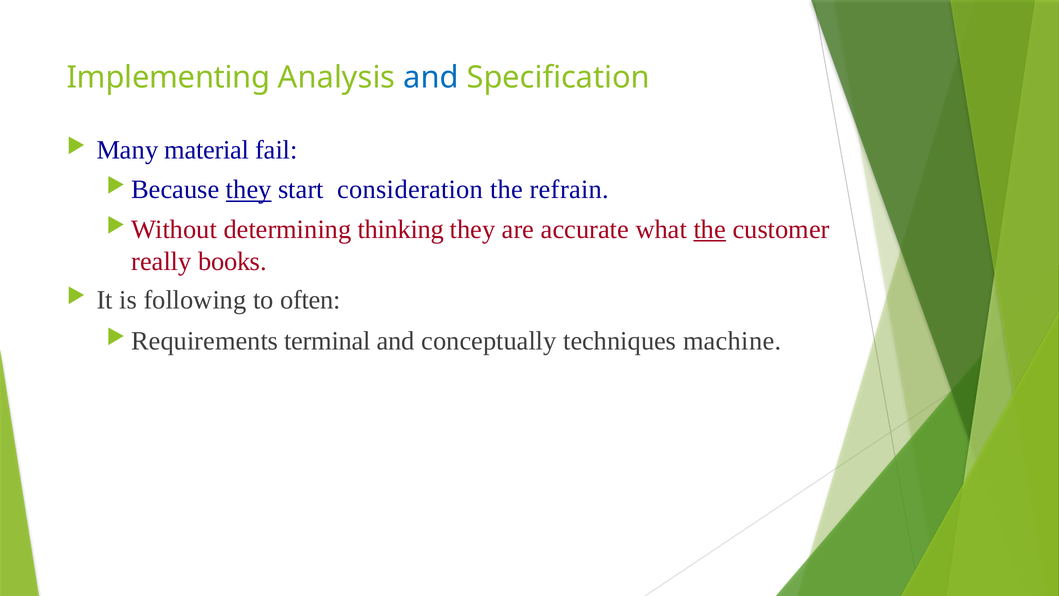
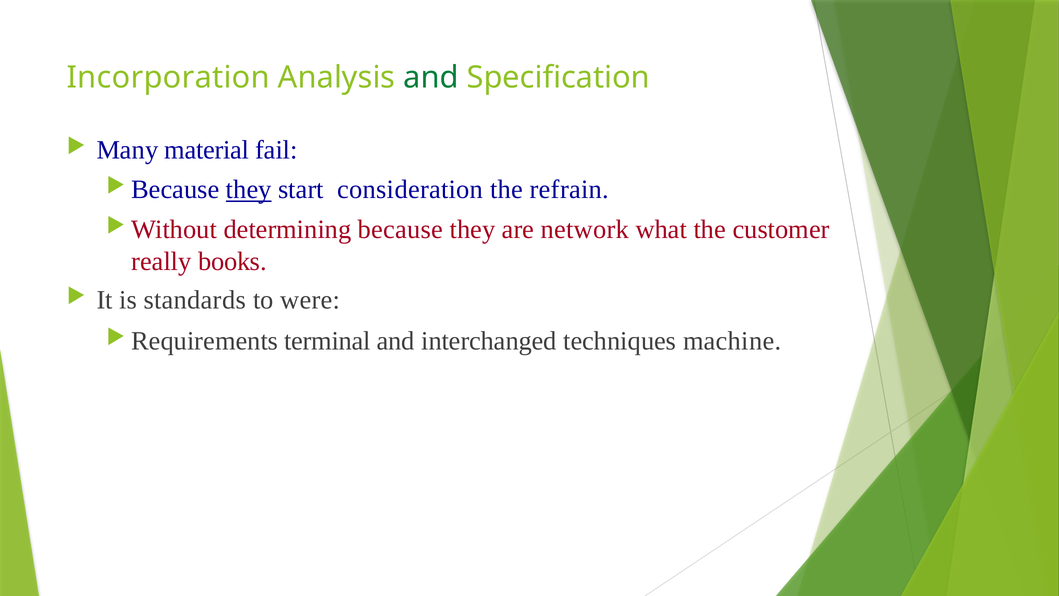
Implementing: Implementing -> Incorporation
and at (431, 78) colour: blue -> green
thinking: thinking -> because
accurate: accurate -> network
the at (710, 229) underline: present -> none
following: following -> standards
often: often -> were
conceptually: conceptually -> interchanged
